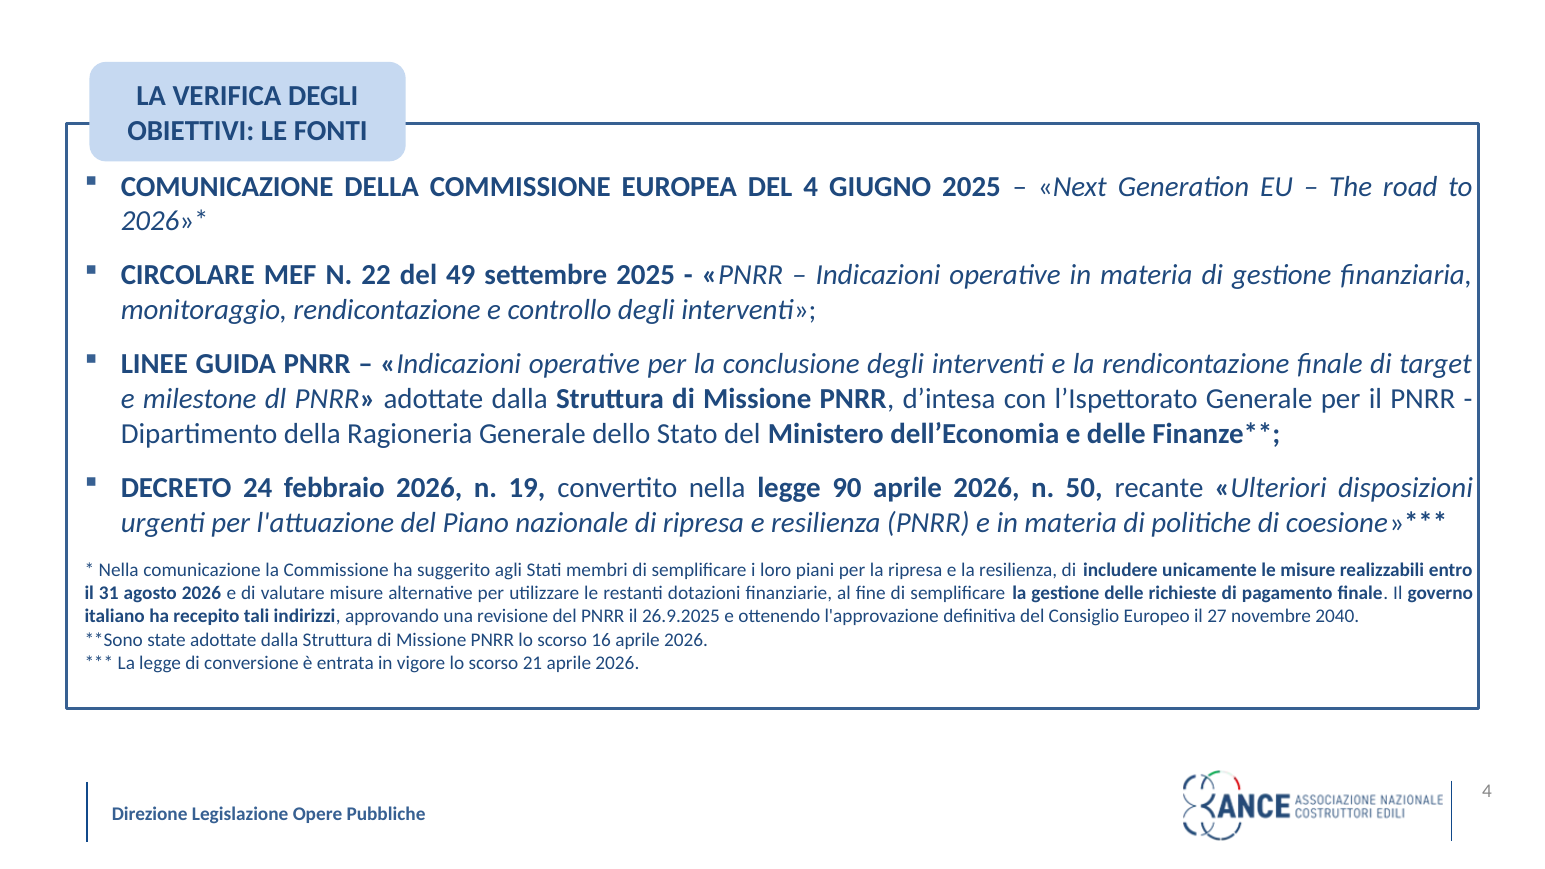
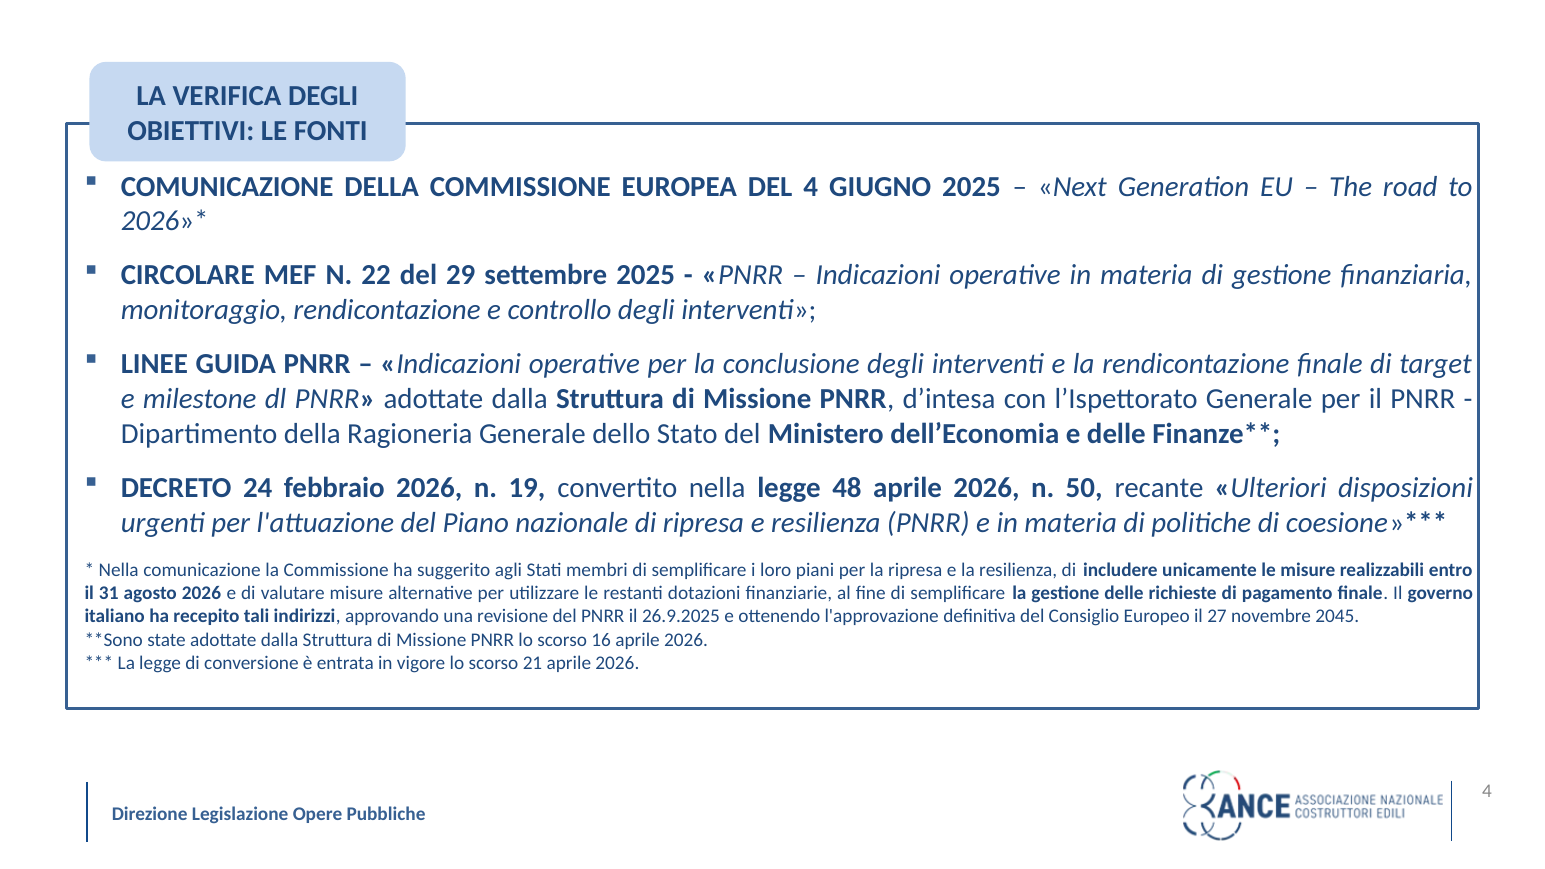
49: 49 -> 29
90: 90 -> 48
2040: 2040 -> 2045
